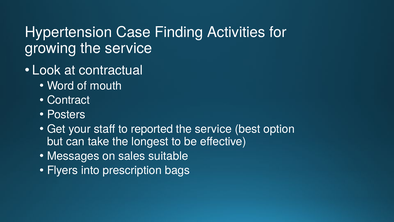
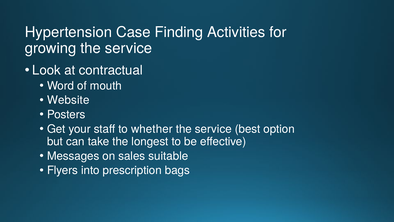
Contract: Contract -> Website
reported: reported -> whether
